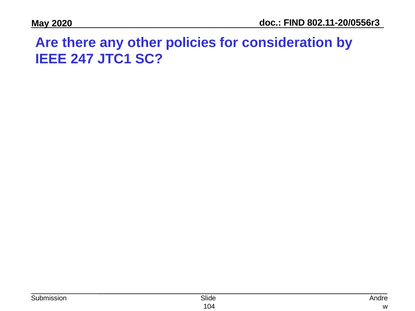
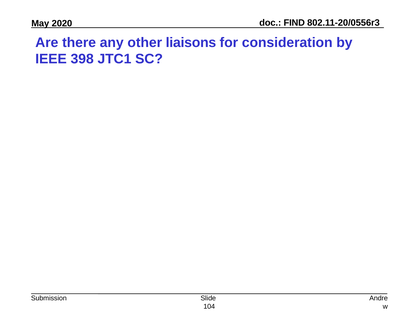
policies: policies -> liaisons
247: 247 -> 398
